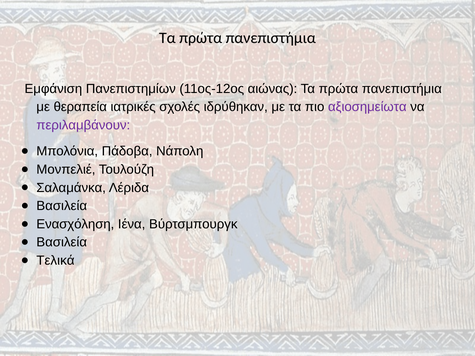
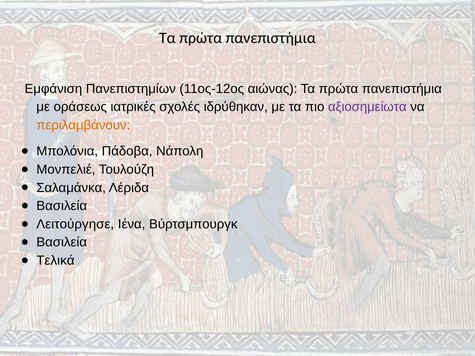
θεραπεία: θεραπεία -> οράσεως
περιλαμβάνουν colour: purple -> orange
Ενασχόληση: Ενασχόληση -> Λειτούργησε
